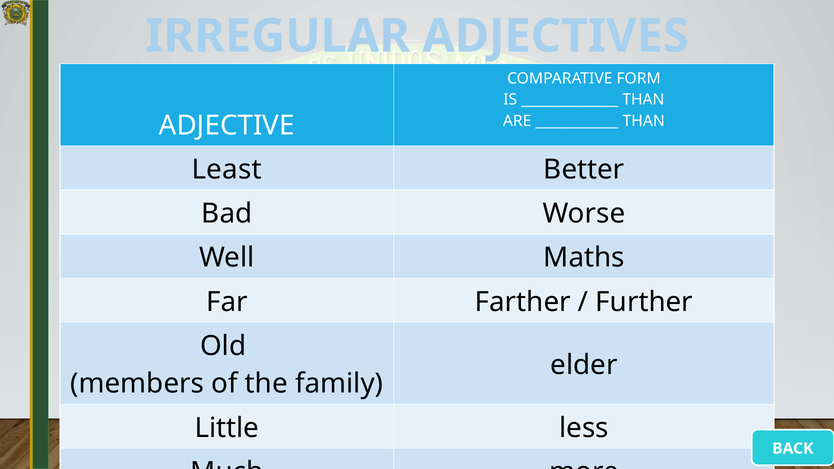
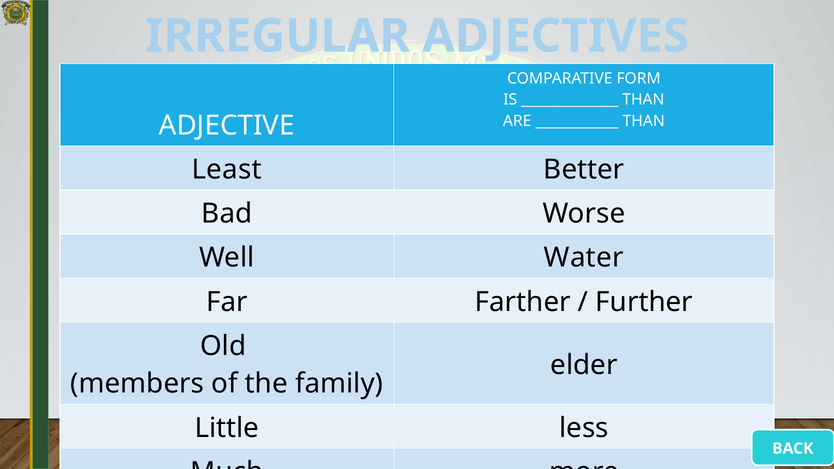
Maths: Maths -> Water
